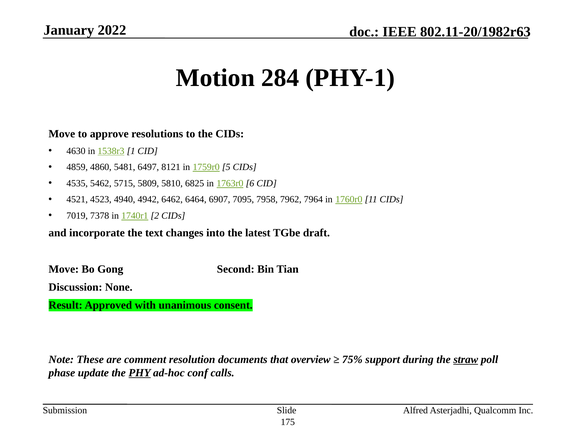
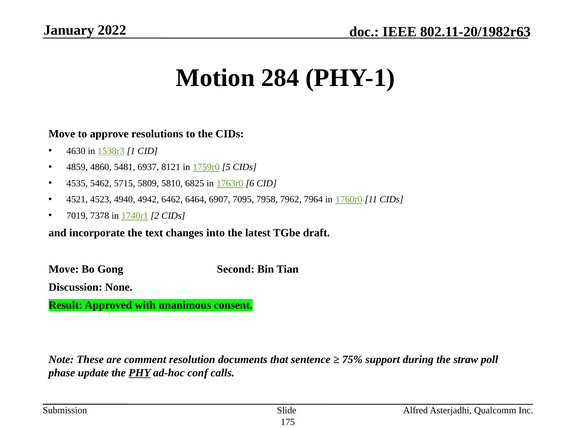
6497: 6497 -> 6937
overview: overview -> sentence
straw underline: present -> none
